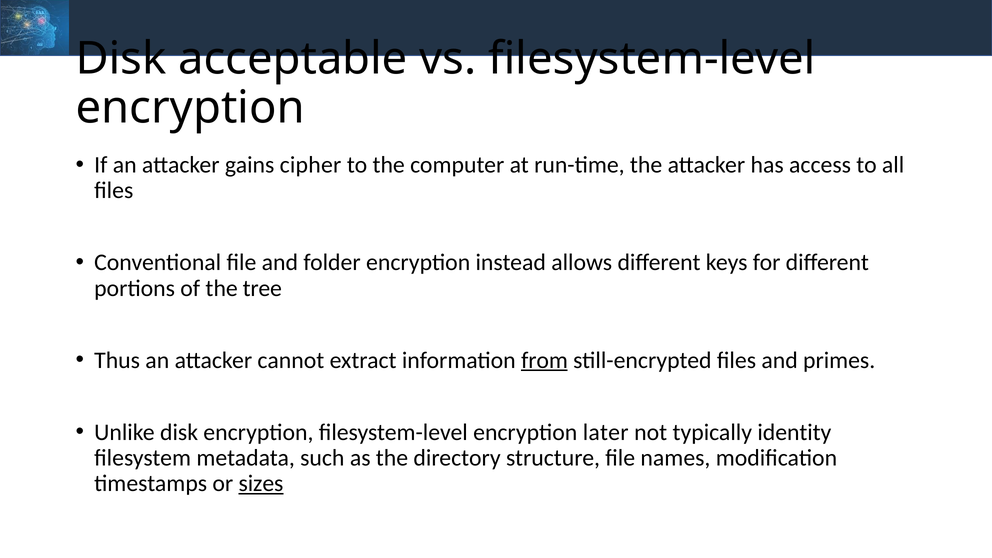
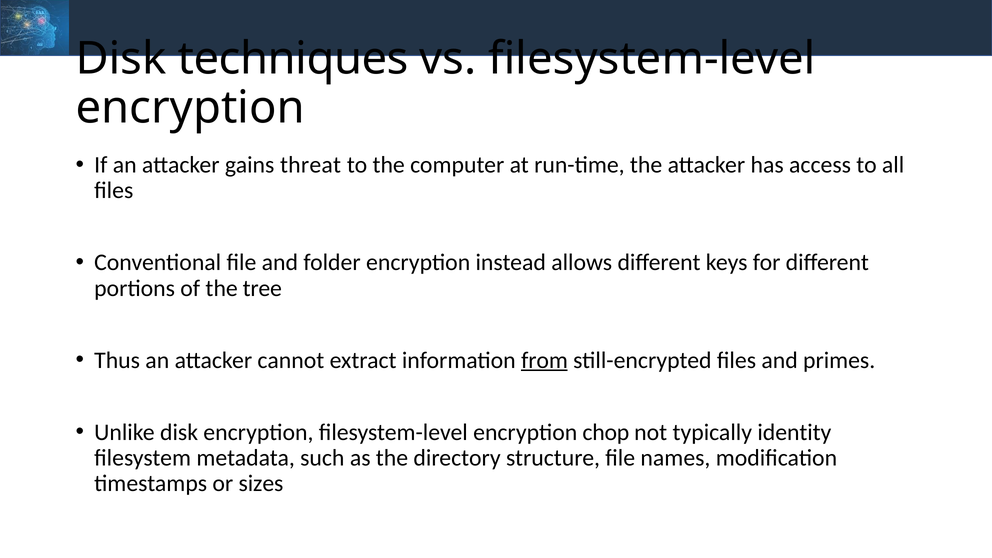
acceptable: acceptable -> techniques
cipher: cipher -> threat
later: later -> chop
sizes underline: present -> none
